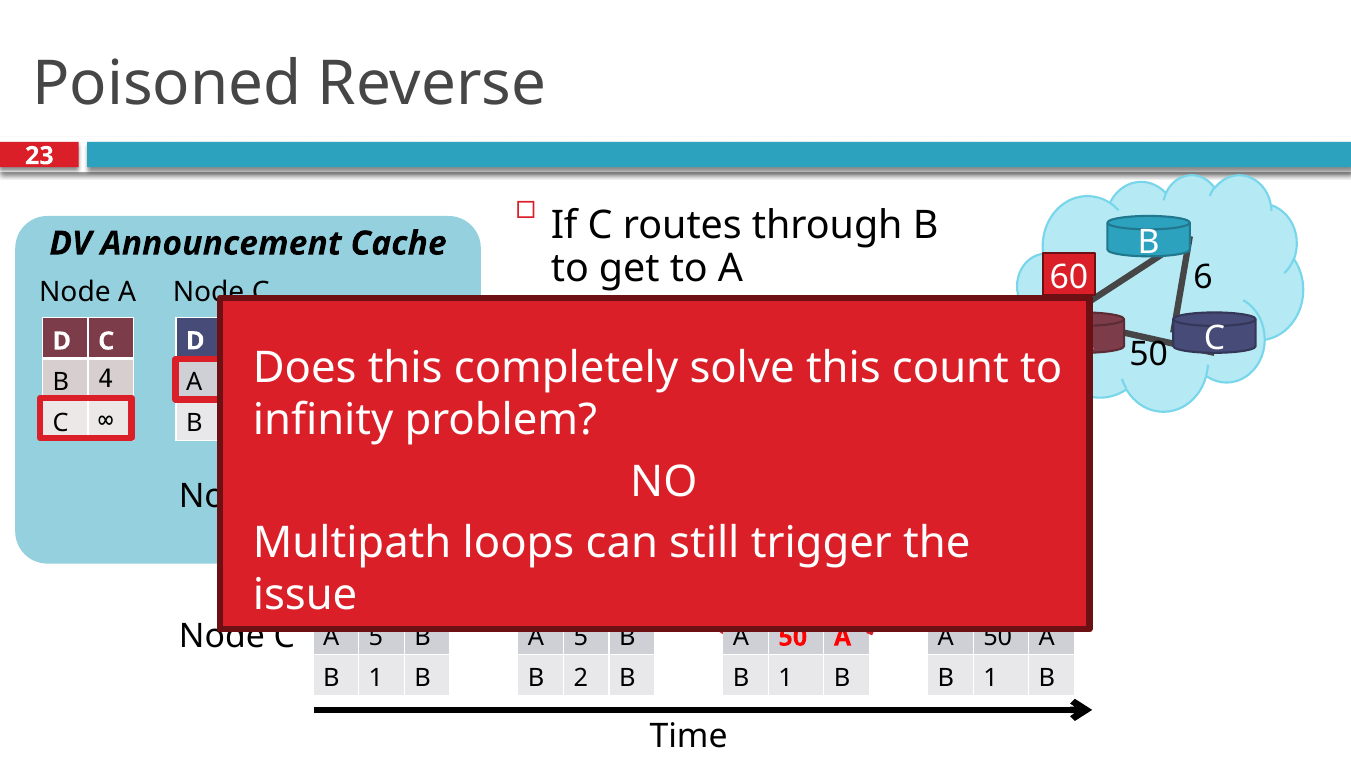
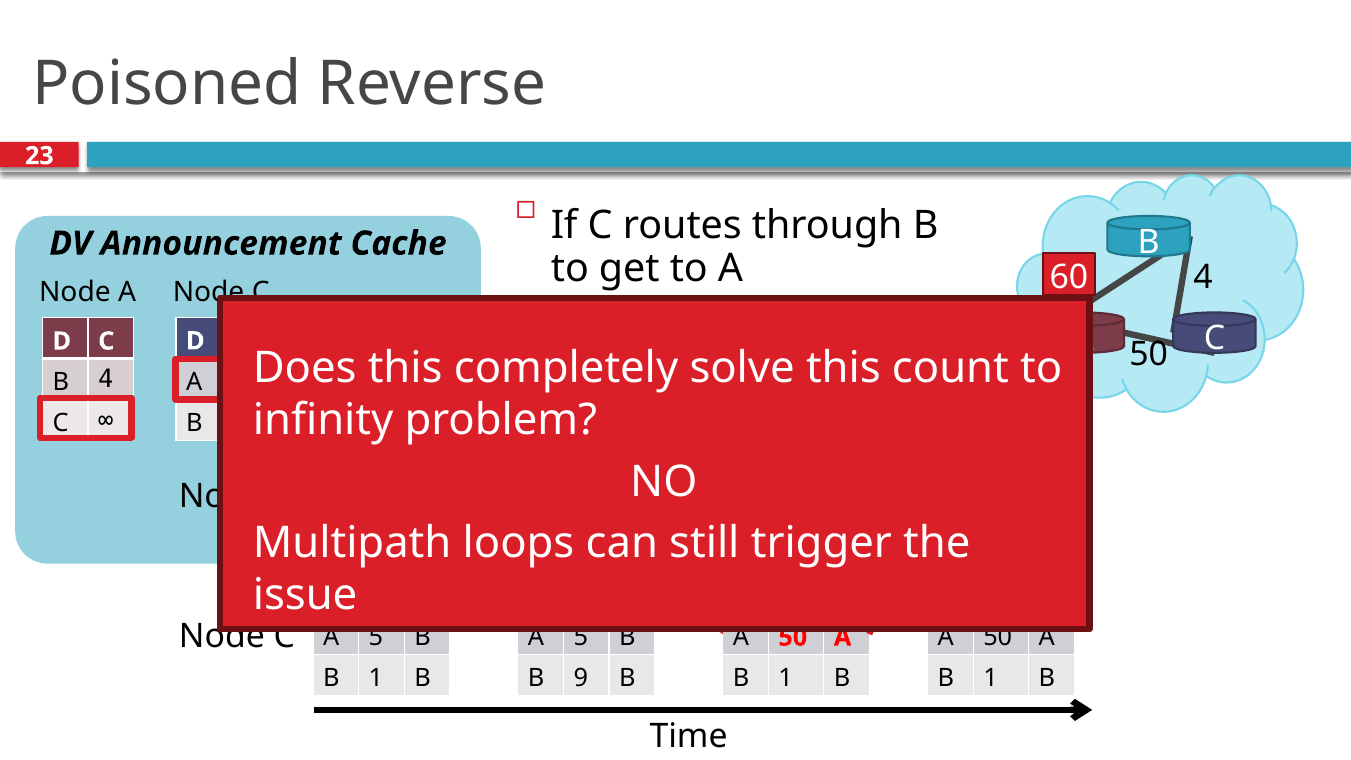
6 at (1203, 277): 6 -> 4
2: 2 -> 9
